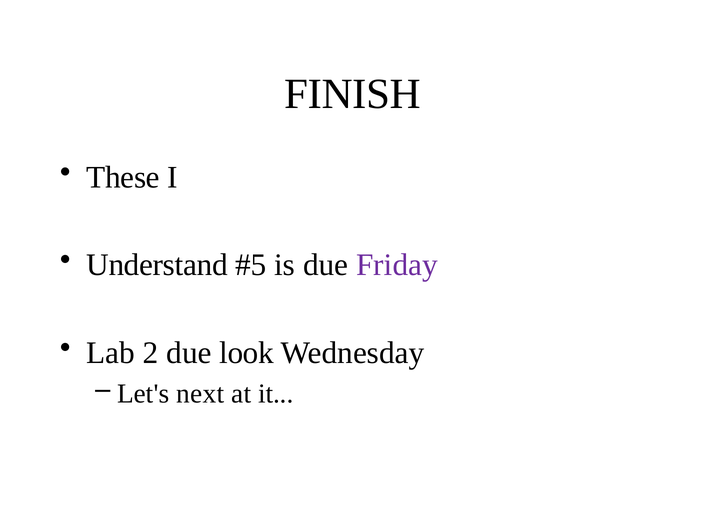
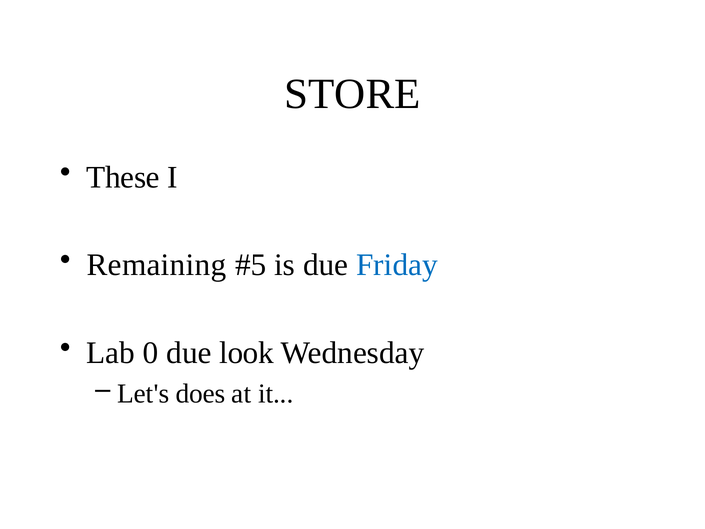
FINISH: FINISH -> STORE
Understand: Understand -> Remaining
Friday colour: purple -> blue
2: 2 -> 0
next: next -> does
